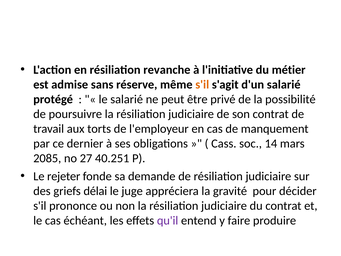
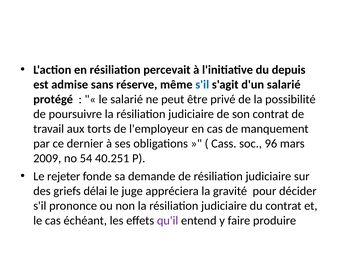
revanche: revanche -> percevait
métier: métier -> depuis
s'il at (202, 84) colour: orange -> blue
14: 14 -> 96
2085: 2085 -> 2009
27: 27 -> 54
